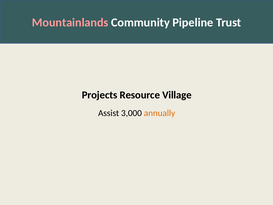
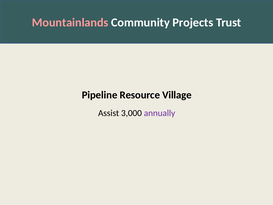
Pipeline: Pipeline -> Projects
Projects: Projects -> Pipeline
annually colour: orange -> purple
